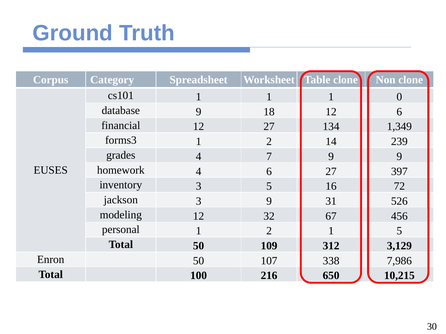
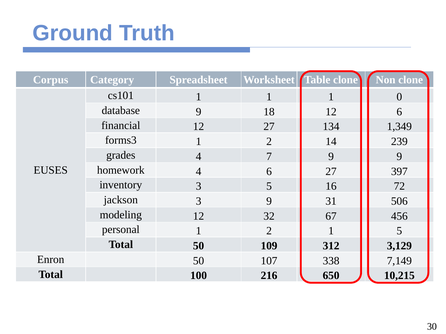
526: 526 -> 506
7,986: 7,986 -> 7,149
